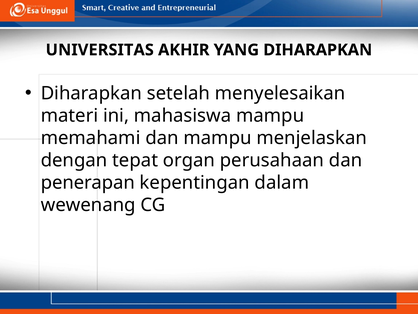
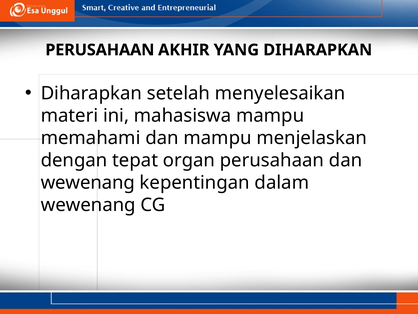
UNIVERSITAS at (100, 50): UNIVERSITAS -> PERUSAHAAN
penerapan at (88, 182): penerapan -> wewenang
